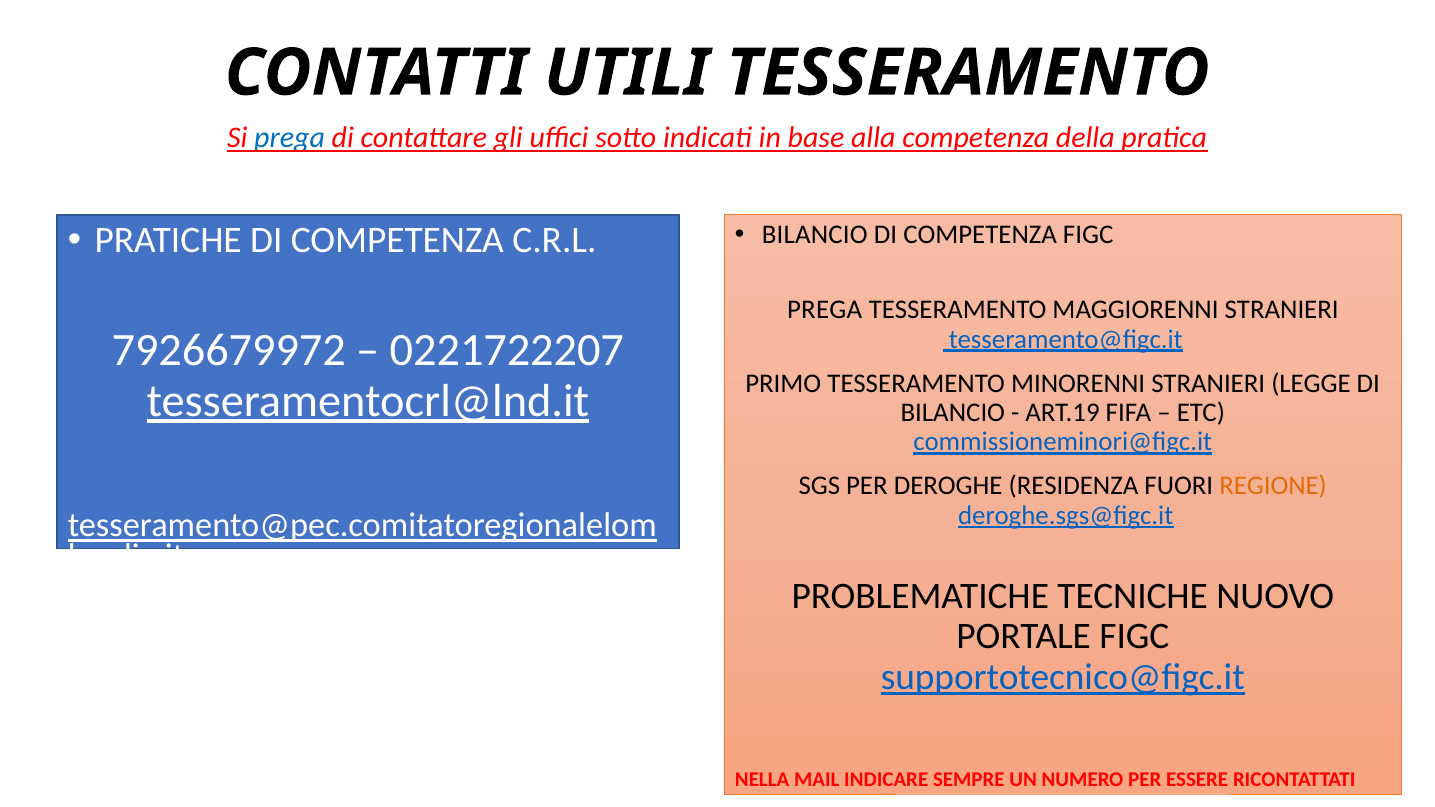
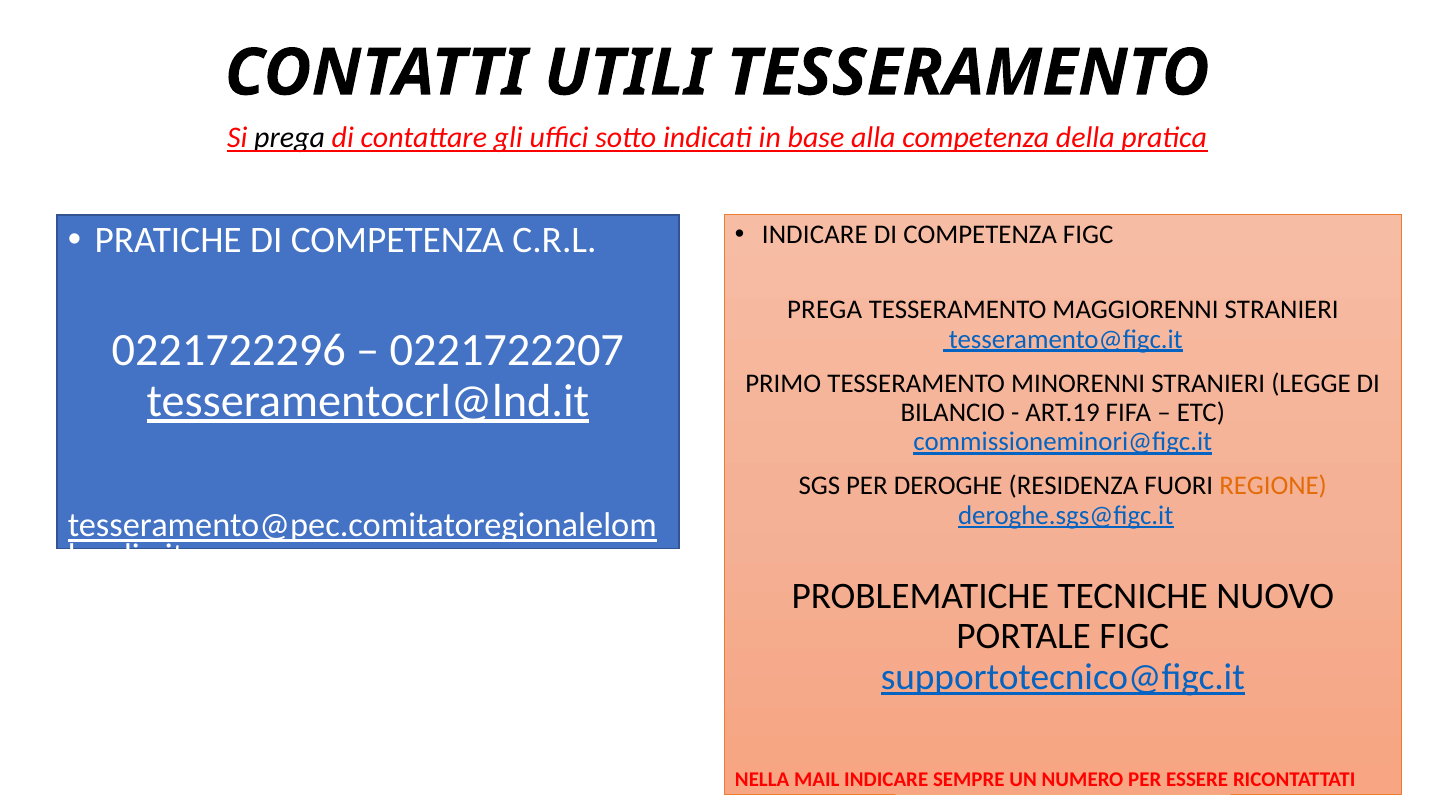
prega at (290, 138) colour: blue -> black
BILANCIO at (815, 235): BILANCIO -> INDICARE
7926679972: 7926679972 -> 0221722296
